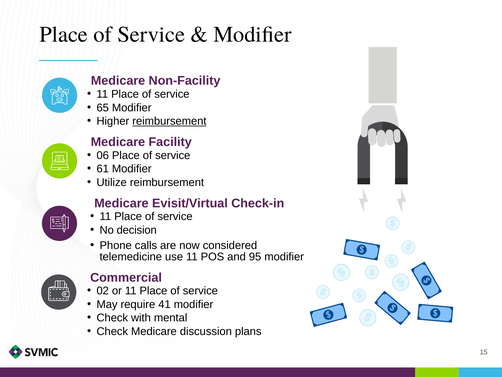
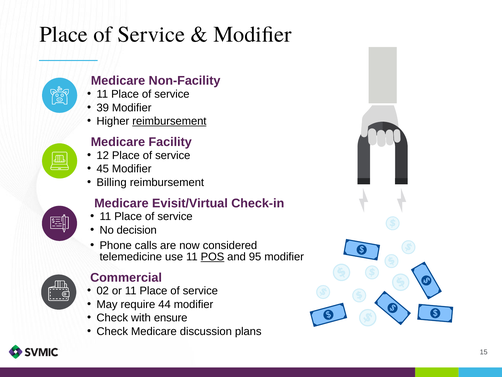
65: 65 -> 39
06: 06 -> 12
61: 61 -> 45
Utilize: Utilize -> Billing
POS underline: none -> present
41: 41 -> 44
mental: mental -> ensure
